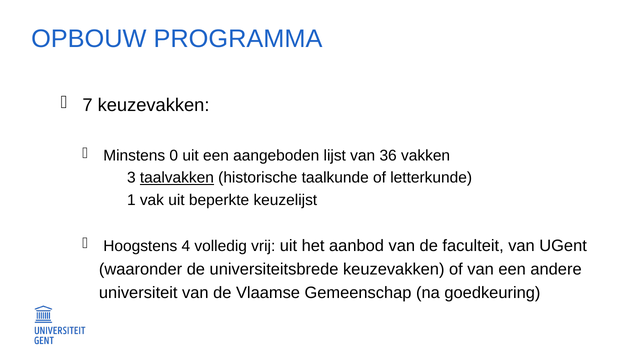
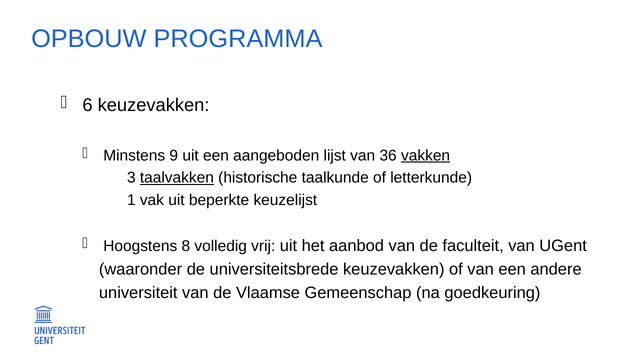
7: 7 -> 6
0: 0 -> 9
vakken underline: none -> present
4: 4 -> 8
